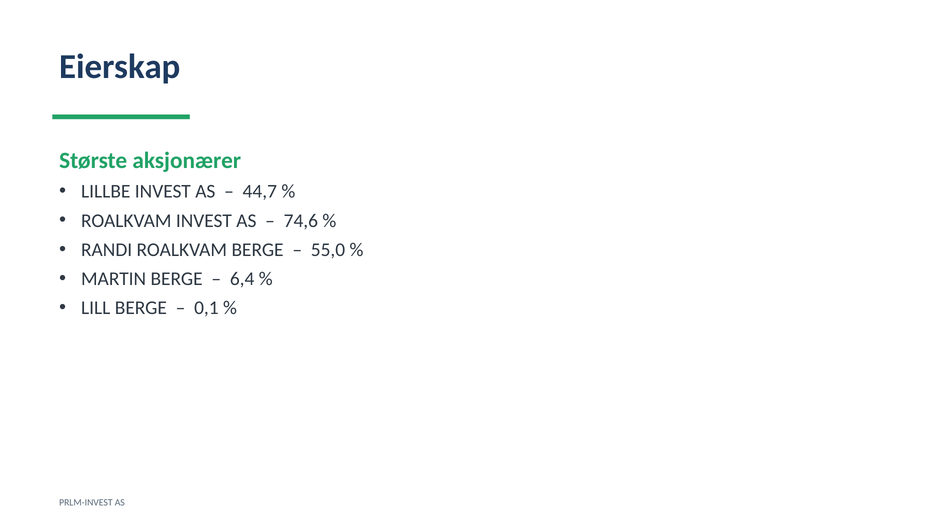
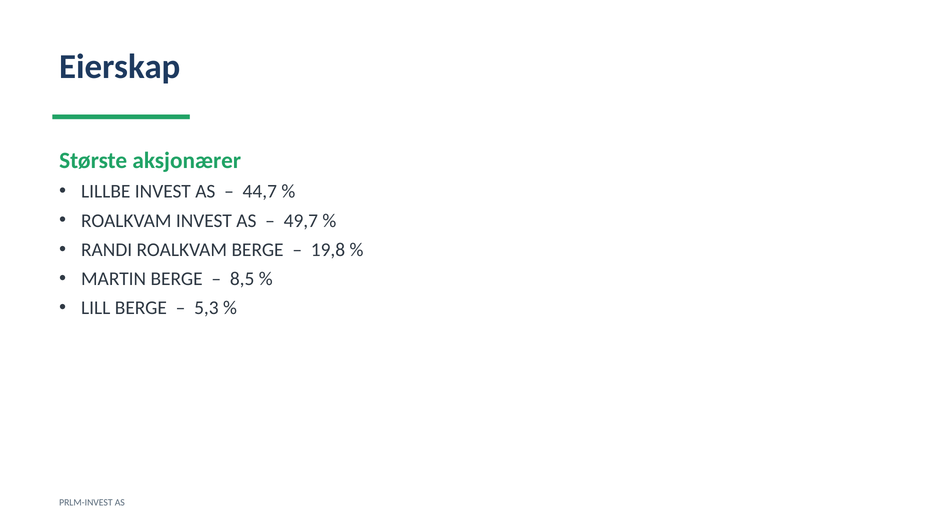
74,6: 74,6 -> 49,7
55,0: 55,0 -> 19,8
6,4: 6,4 -> 8,5
0,1: 0,1 -> 5,3
